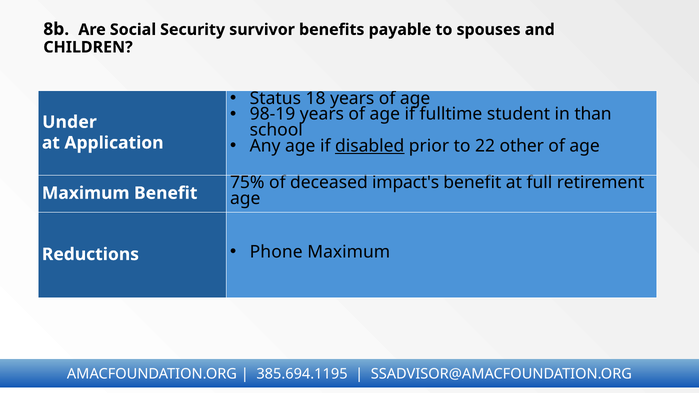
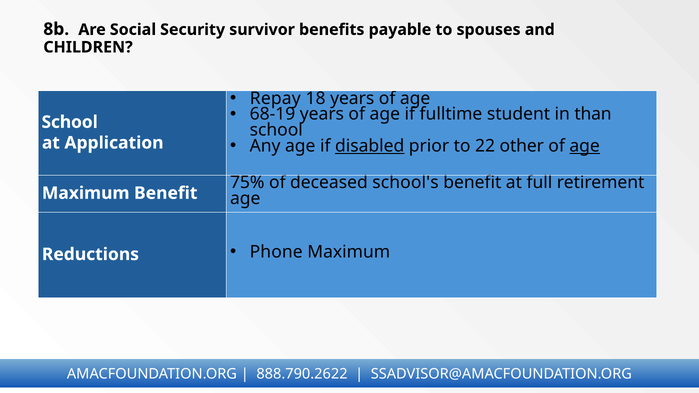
Status: Status -> Repay
98-19: 98-19 -> 68-19
Under at (69, 122): Under -> School
age at (585, 146) underline: none -> present
impact's: impact's -> school's
385.694.1195: 385.694.1195 -> 888.790.2622
